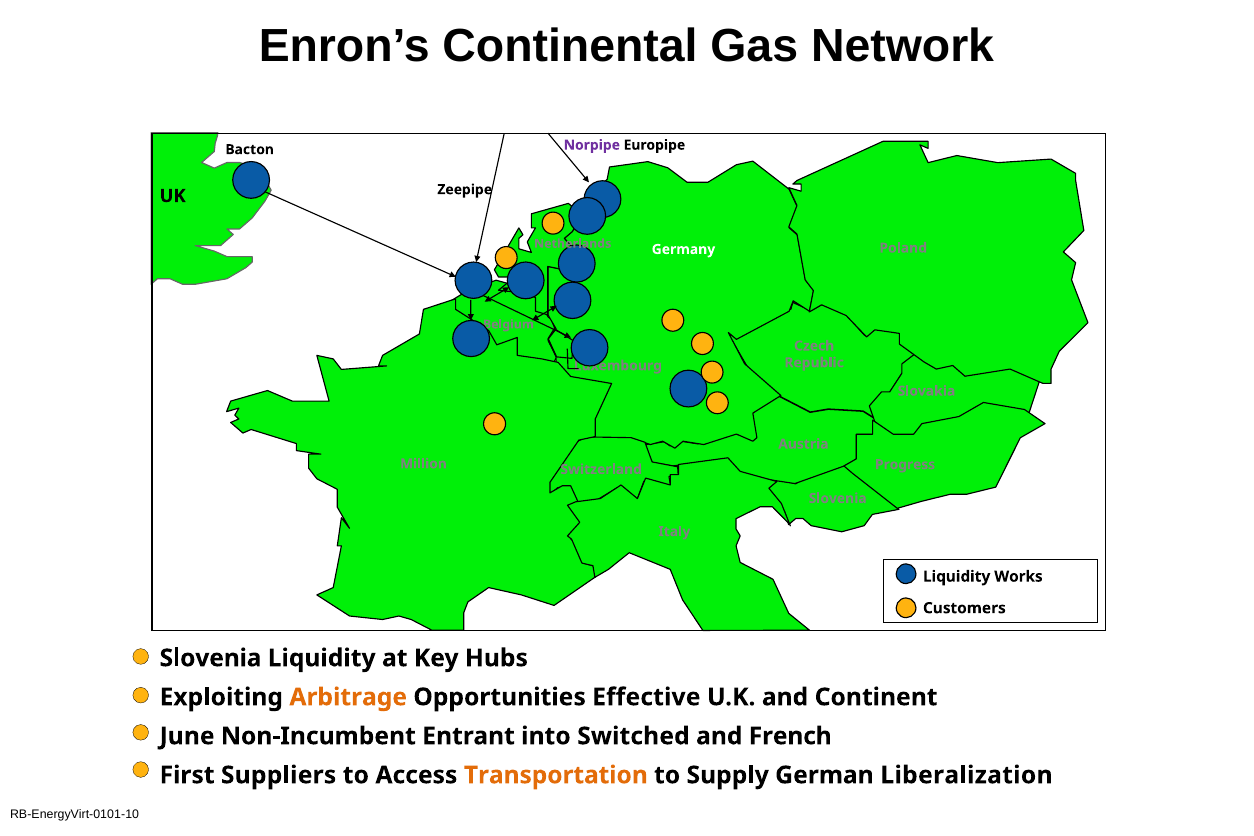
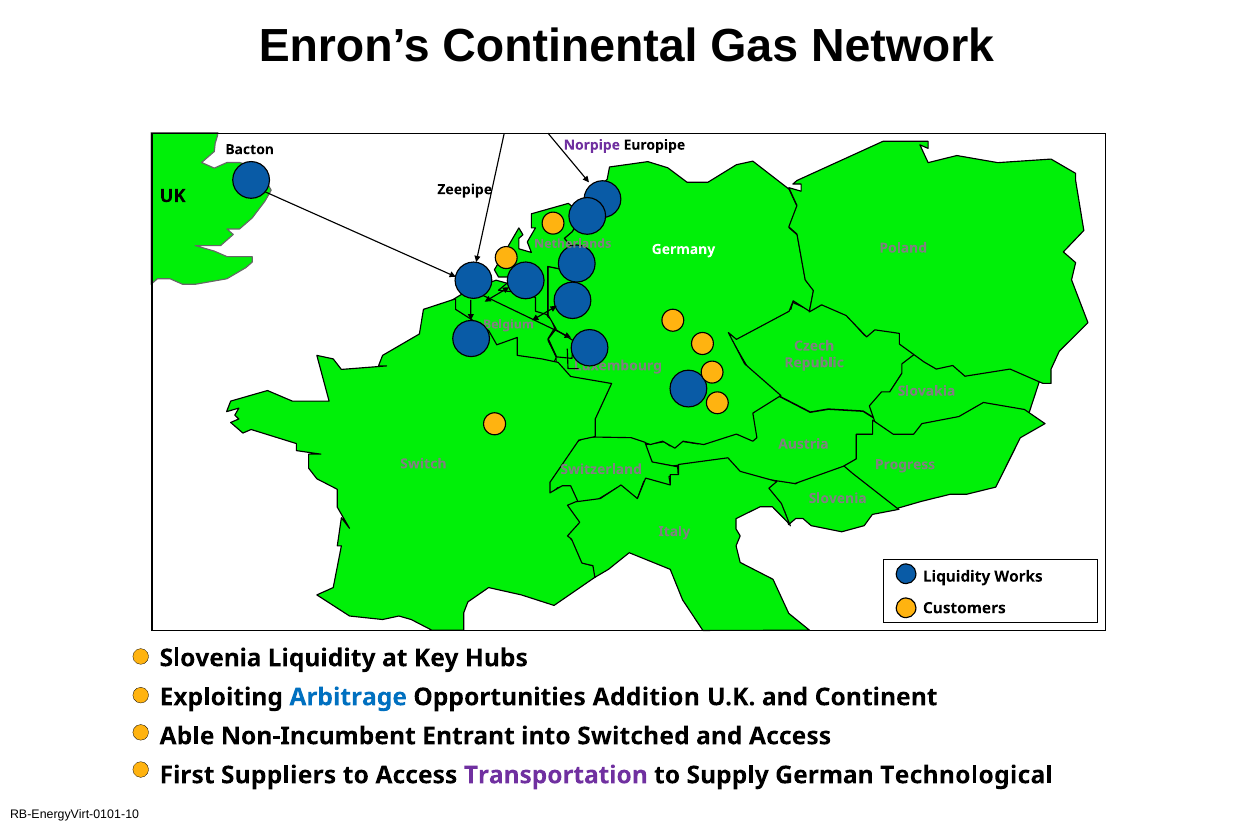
Million: Million -> Switch
Arbitrage colour: orange -> blue
Effective: Effective -> Addition
June: June -> Able
and French: French -> Access
Transportation colour: orange -> purple
Liberalization: Liberalization -> Technological
